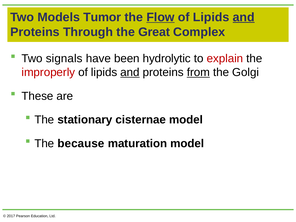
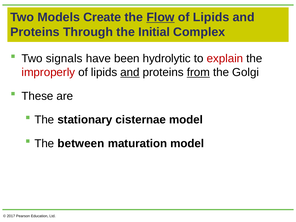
Tumor: Tumor -> Create
and at (244, 17) underline: present -> none
Great: Great -> Initial
because: because -> between
